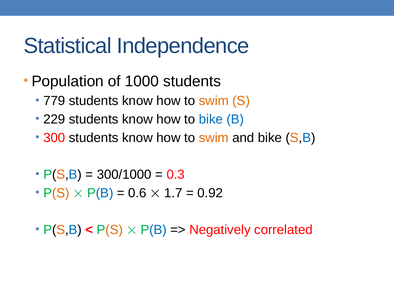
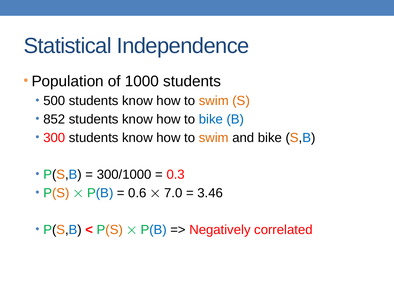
779: 779 -> 500
229: 229 -> 852
1.7: 1.7 -> 7.0
0.92: 0.92 -> 3.46
